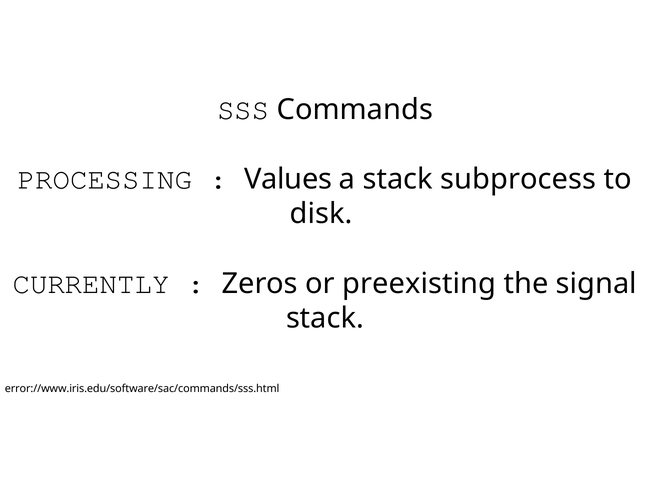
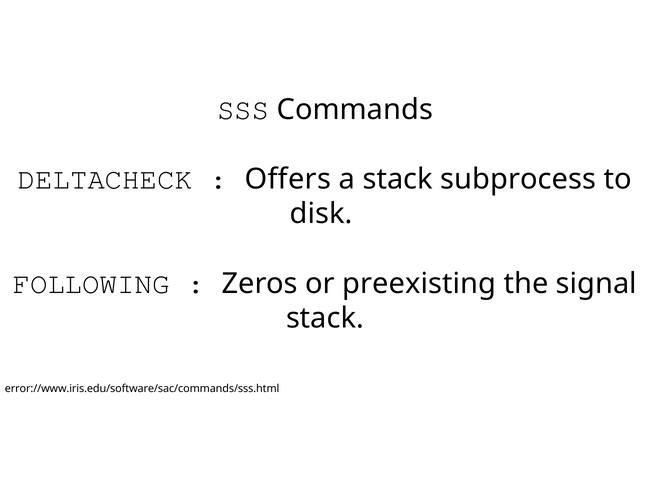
PROCESSING: PROCESSING -> DELTACHECK
Values: Values -> Offers
CURRENTLY: CURRENTLY -> FOLLOWING
